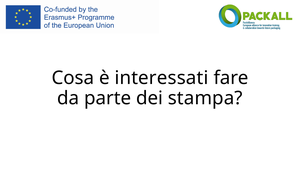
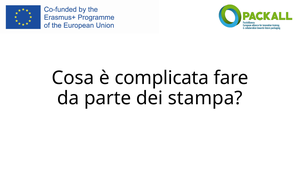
interessati: interessati -> complicata
